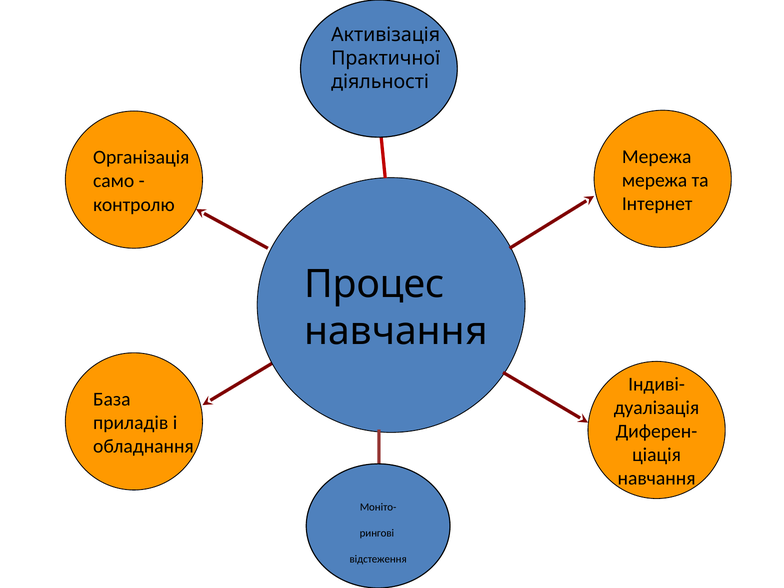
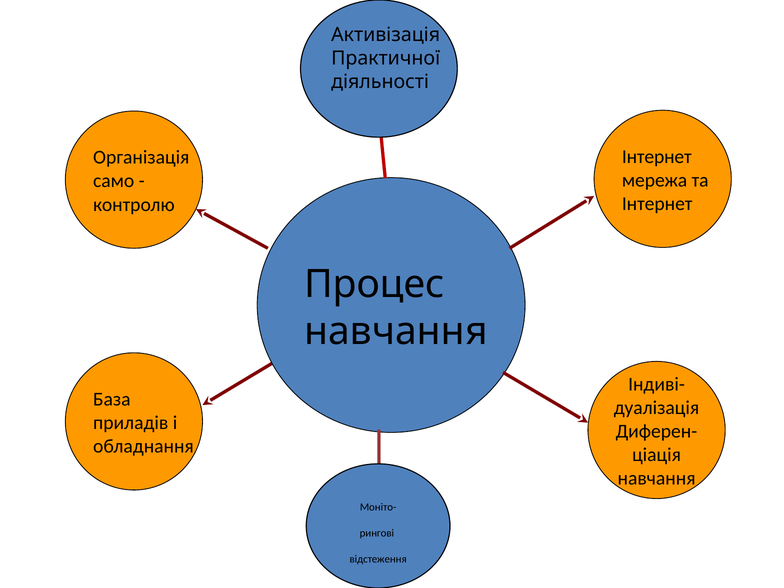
Мережа at (657, 157): Мережа -> Інтернет
